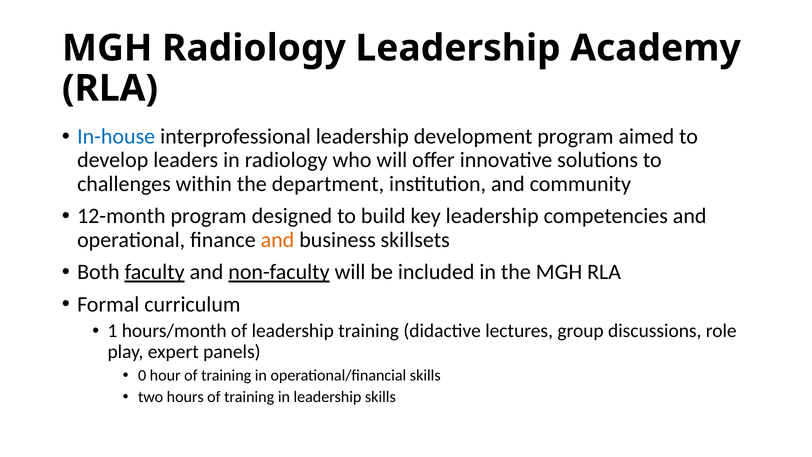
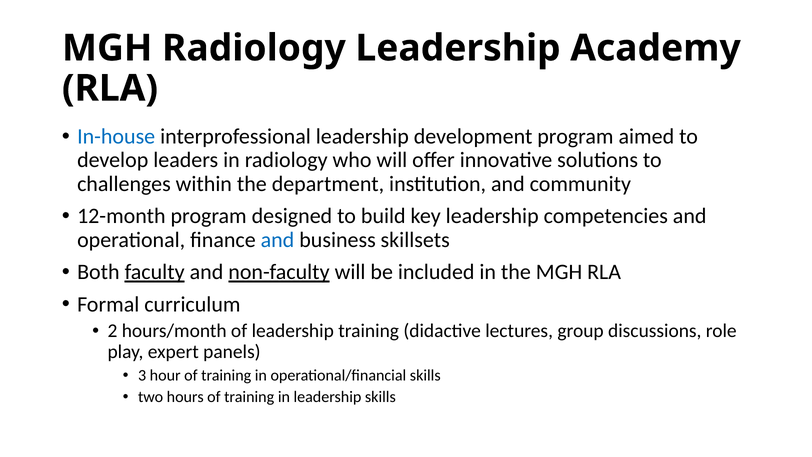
and at (277, 240) colour: orange -> blue
1: 1 -> 2
0: 0 -> 3
